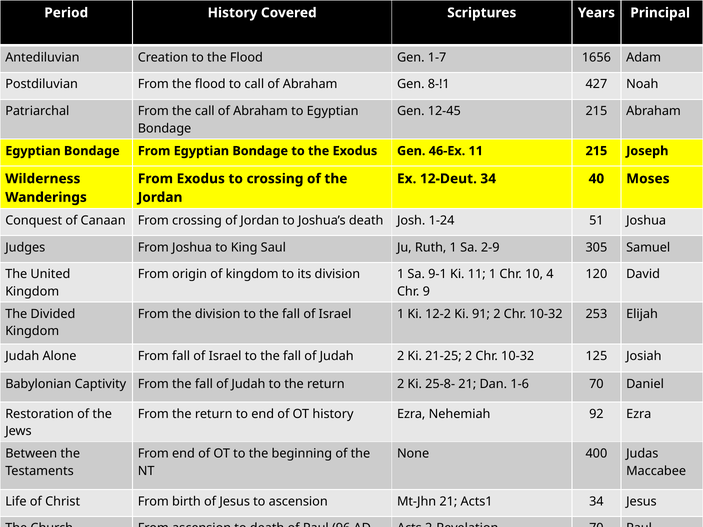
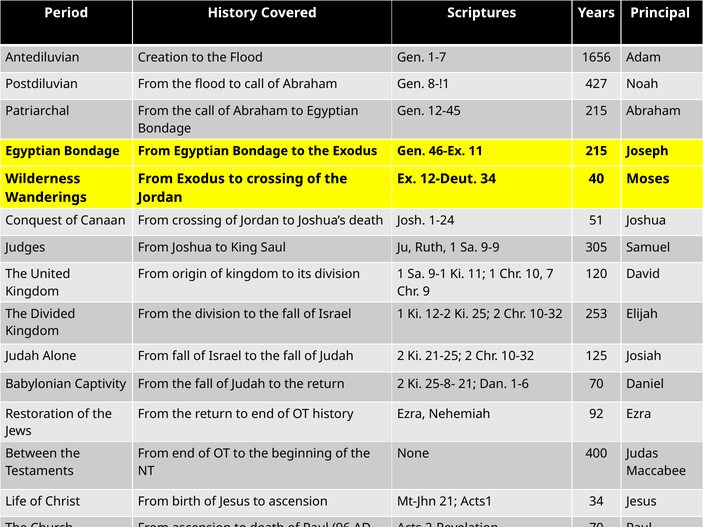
2-9: 2-9 -> 9-9
4: 4 -> 7
91: 91 -> 25
